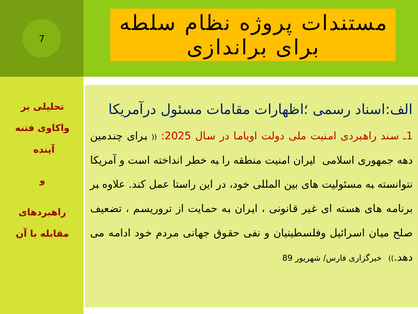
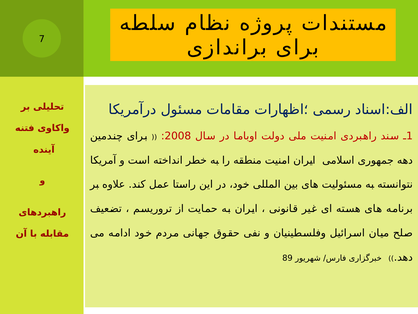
2025: 2025 -> 2008
